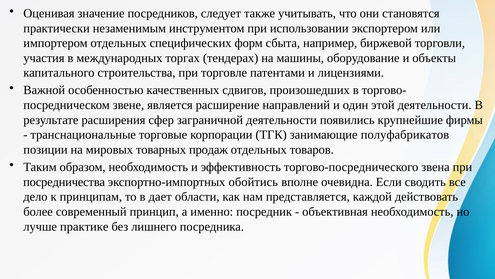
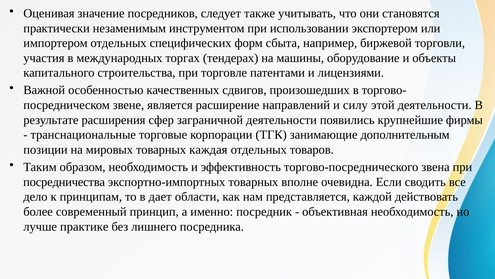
один: один -> силу
полуфабрикатов: полуфабрикатов -> дополнительным
продаж: продаж -> каждая
экспортно-импортных обойтись: обойтись -> товарных
